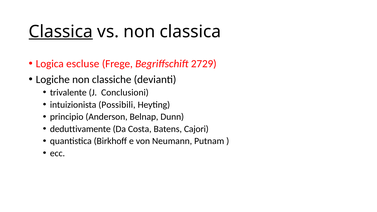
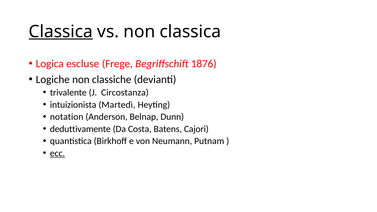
2729: 2729 -> 1876
Conclusioni: Conclusioni -> Circostanza
Possibili: Possibili -> Martedì
principio: principio -> notation
ecc underline: none -> present
